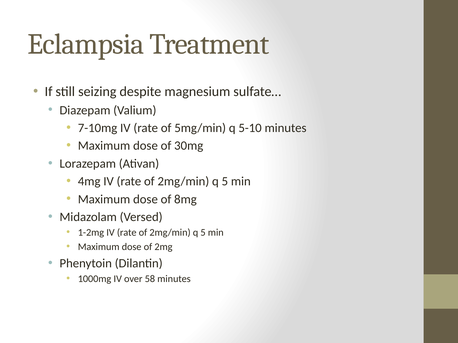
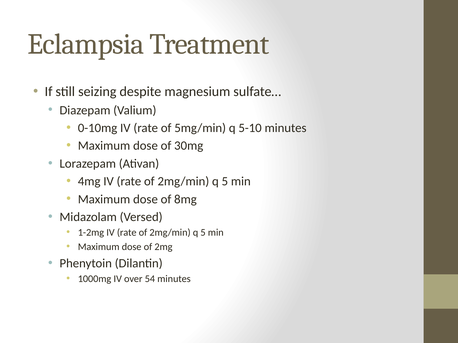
7-10mg: 7-10mg -> 0-10mg
58: 58 -> 54
